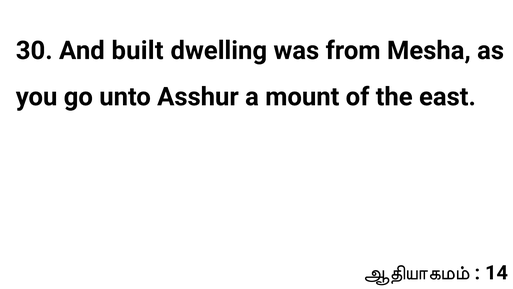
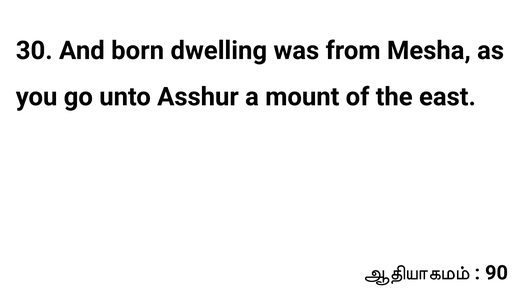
built: built -> born
14: 14 -> 90
